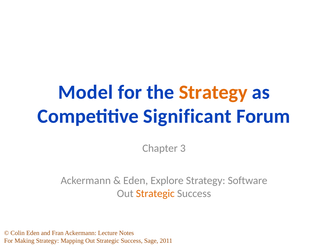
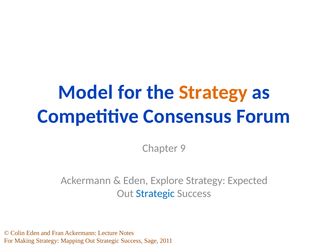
Significant: Significant -> Consensus
3: 3 -> 9
Software: Software -> Expected
Strategic at (155, 194) colour: orange -> blue
